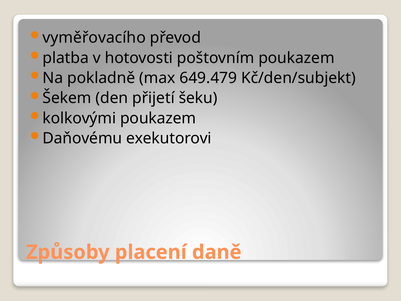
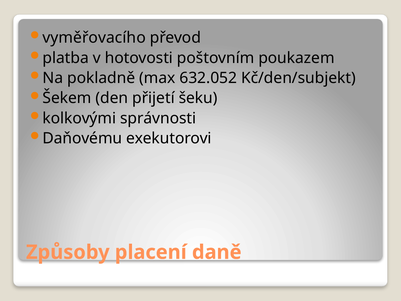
649.479: 649.479 -> 632.052
kolkovými poukazem: poukazem -> správnosti
